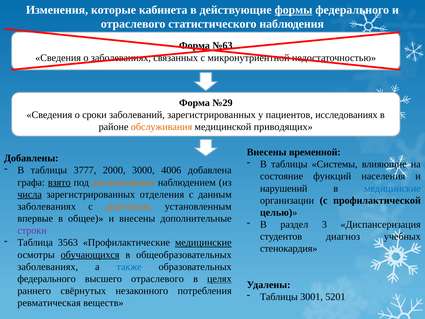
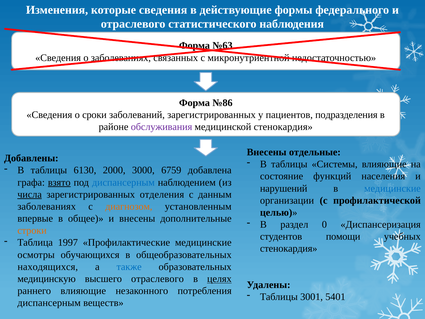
которые кабинета: кабинета -> сведения
формы underline: present -> none
№29: №29 -> №86
исследованиях: исследованиях -> подразделения
обслуживания colour: orange -> purple
медицинской приводящих: приводящих -> стенокардия
временной: временной -> отдельные
3777: 3777 -> 6130
4006: 4006 -> 6759
диспансерным at (123, 182) colour: orange -> blue
3: 3 -> 0
строки colour: purple -> orange
диагноз: диагноз -> помощи
3563: 3563 -> 1997
медицинские at (203, 242) underline: present -> none
обучающихся underline: present -> none
заболеваниях at (48, 267): заболеваниях -> находящихся
федерального at (47, 279): федерального -> медицинскую
раннего свёрнутых: свёрнутых -> влияющие
5201: 5201 -> 5401
ревматическая at (49, 303): ревматическая -> диспансерным
